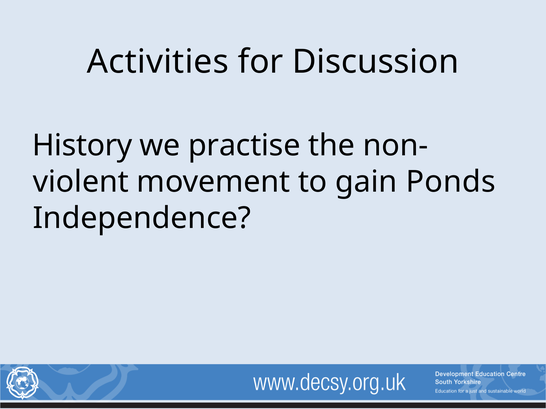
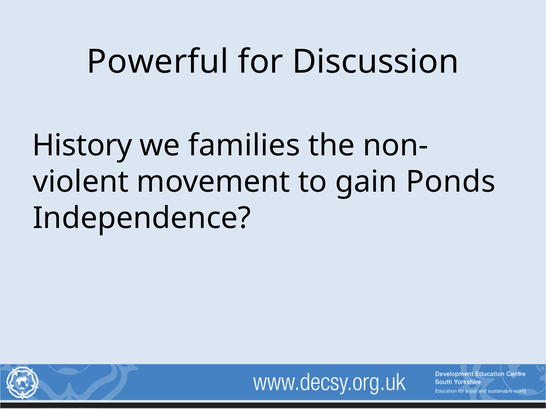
Activities: Activities -> Powerful
practise: practise -> families
